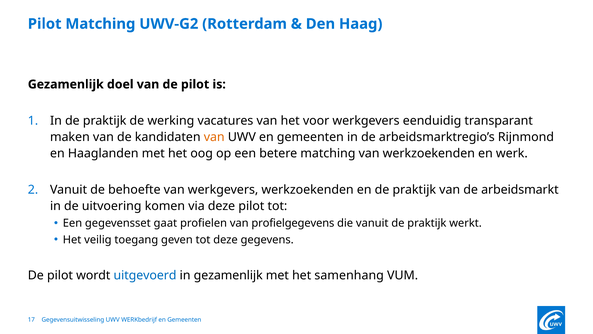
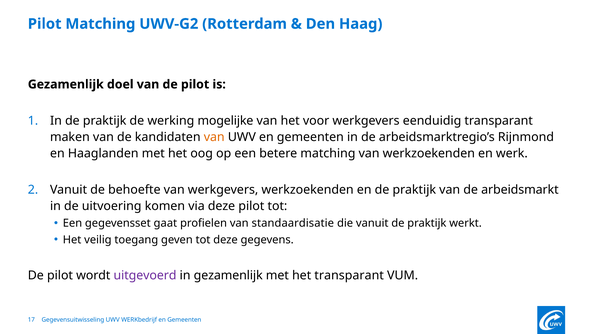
vacatures: vacatures -> mogelijke
profielgegevens: profielgegevens -> standaardisatie
uitgevoerd colour: blue -> purple
het samenhang: samenhang -> transparant
